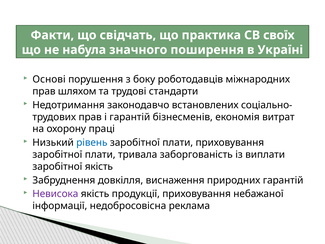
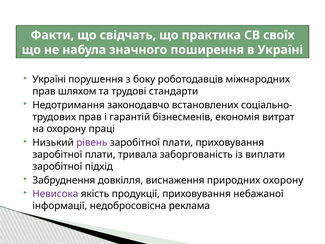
Основі at (49, 79): Основі -> Україні
рівень colour: blue -> purple
заробітної якість: якість -> підхід
природних гарантій: гарантій -> охорону
